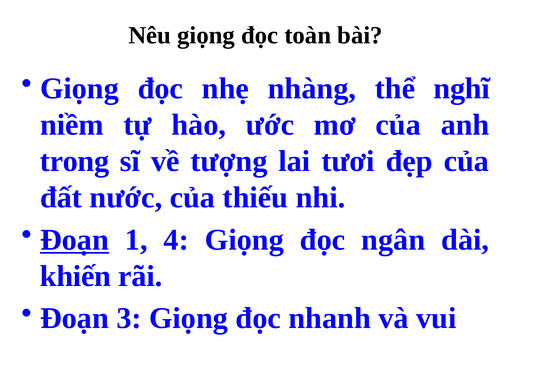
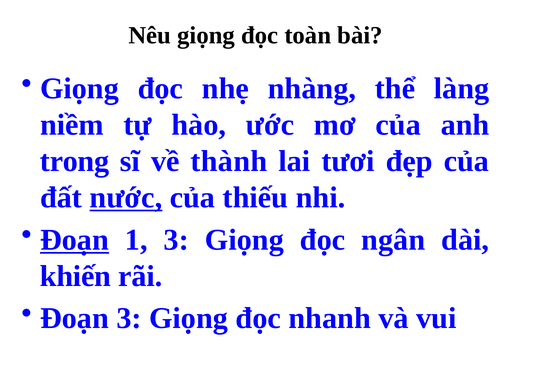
nghĩ: nghĩ -> làng
tượng: tượng -> thành
nước underline: none -> present
1 4: 4 -> 3
